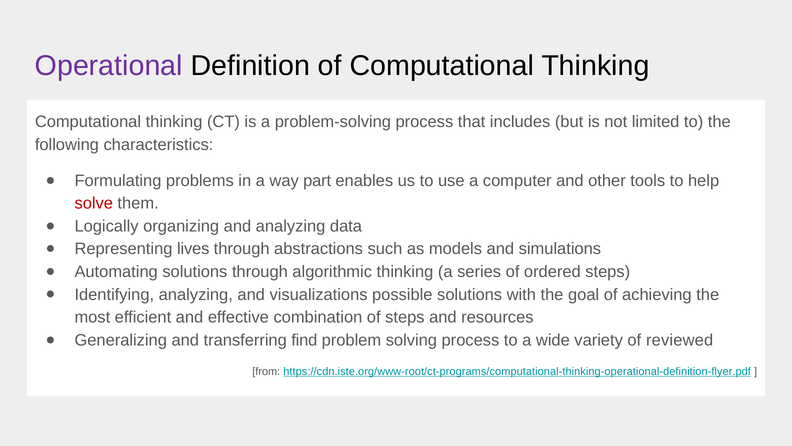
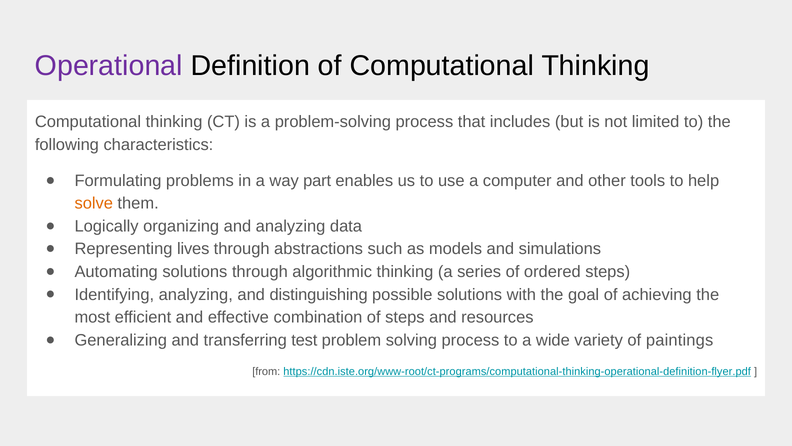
solve colour: red -> orange
visualizations: visualizations -> distinguishing
find: find -> test
reviewed: reviewed -> paintings
